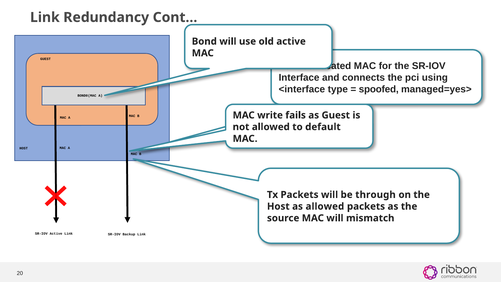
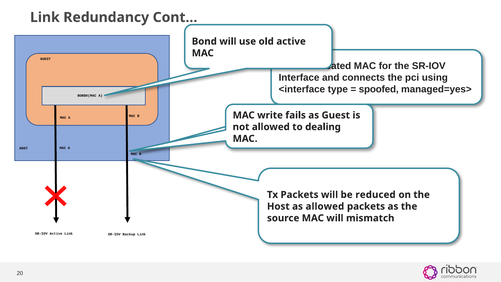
default: default -> dealing
through: through -> reduced
